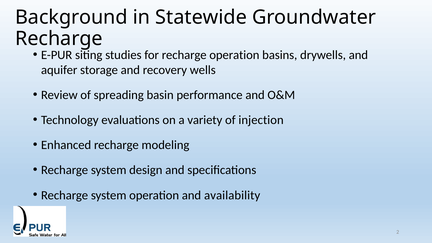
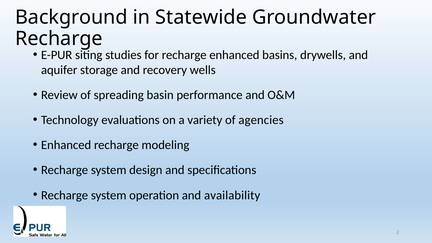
recharge operation: operation -> enhanced
injection: injection -> agencies
